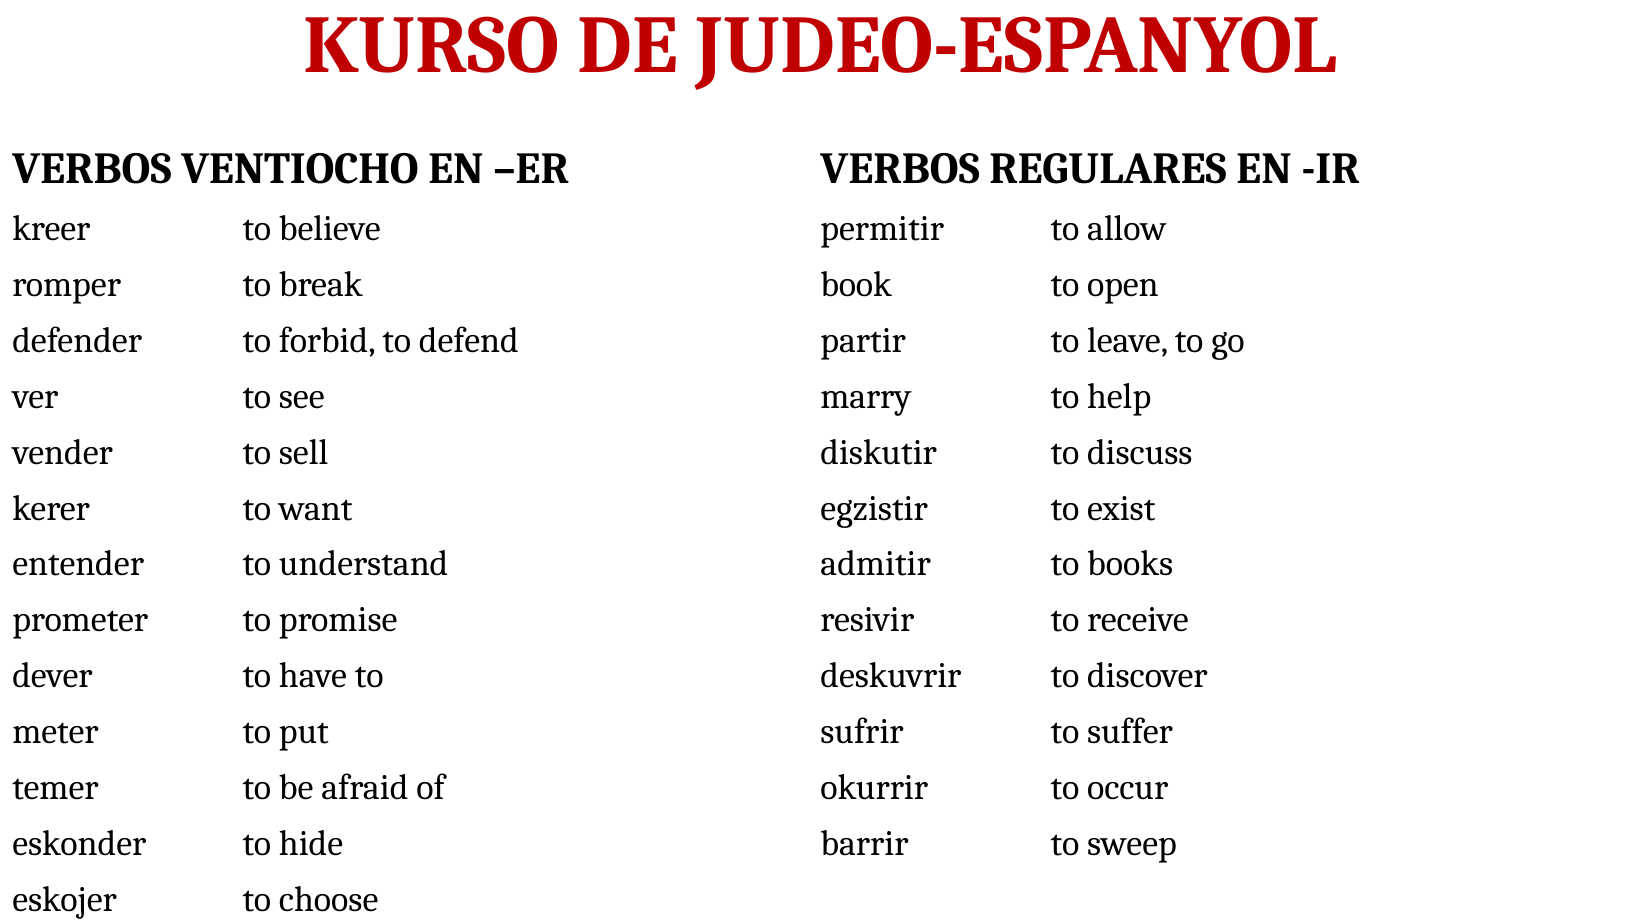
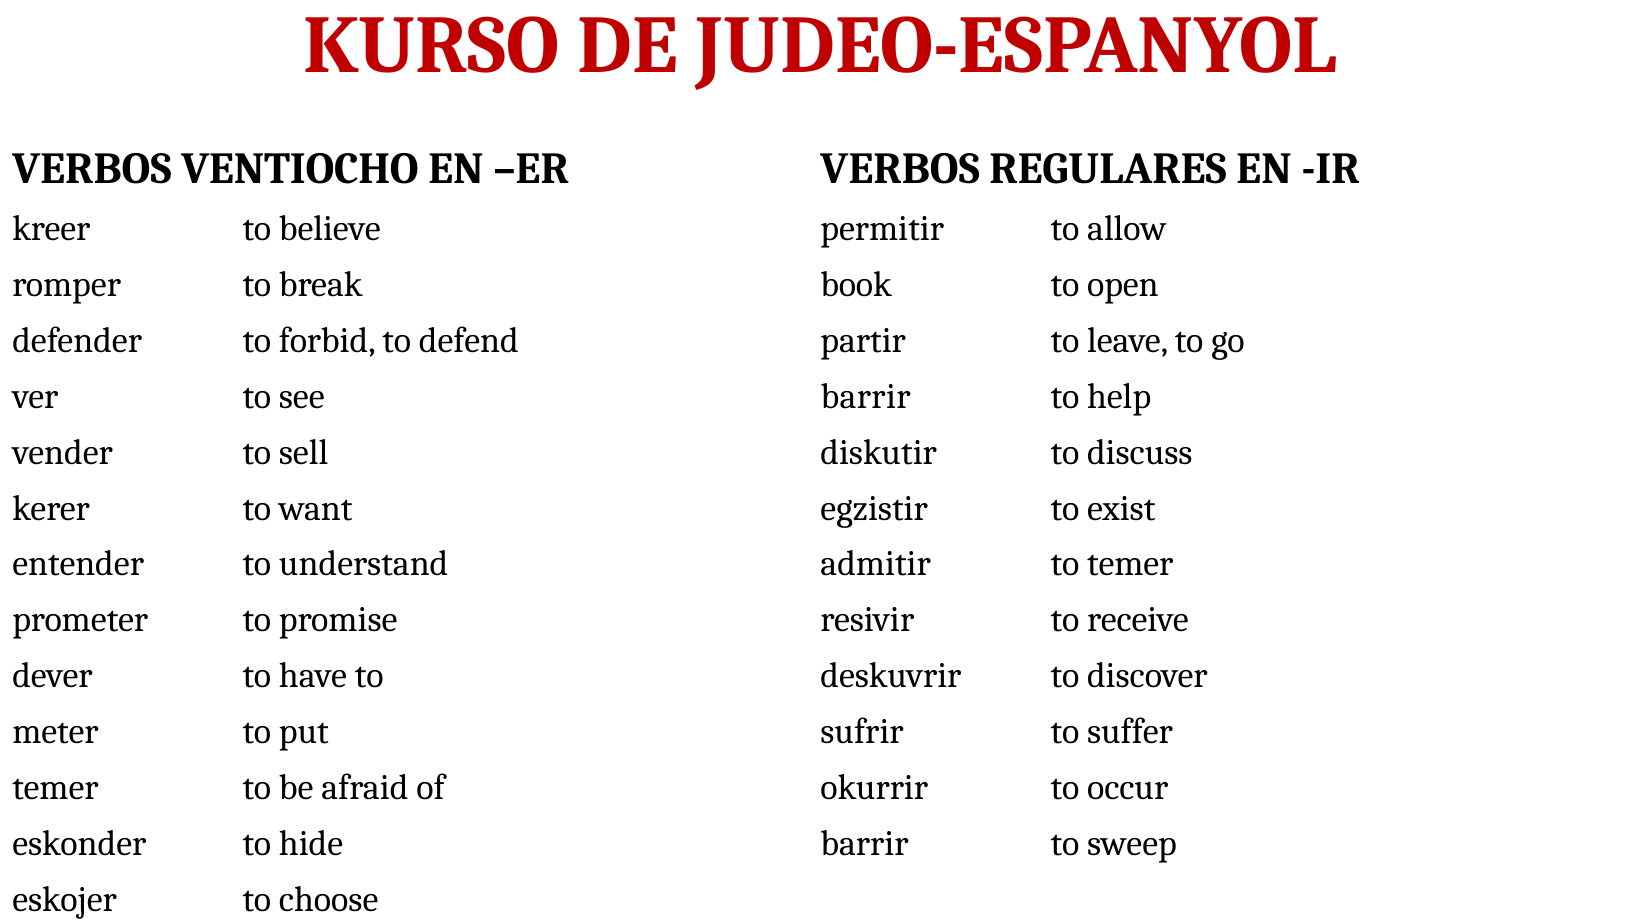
marry at (866, 396): marry -> barrir
to books: books -> temer
